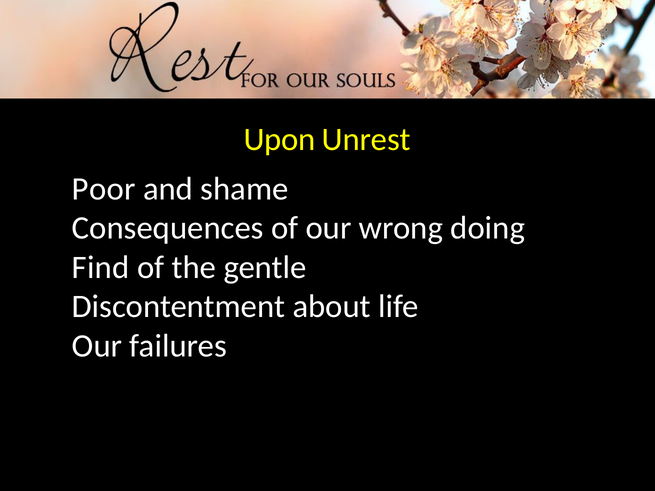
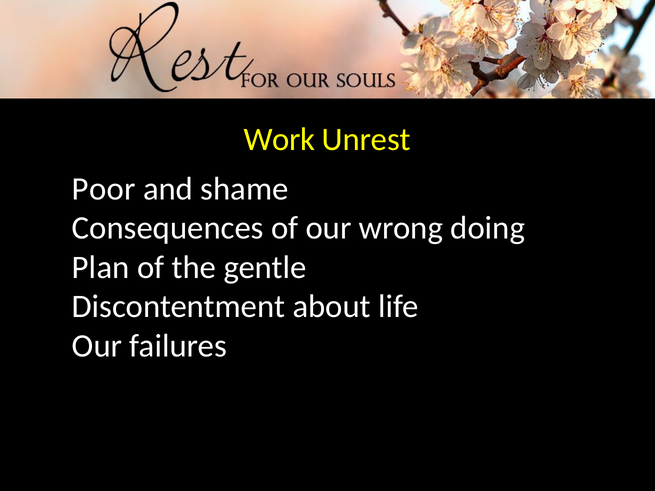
Upon: Upon -> Work
Find: Find -> Plan
